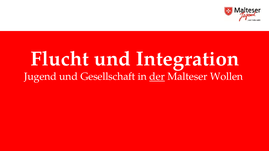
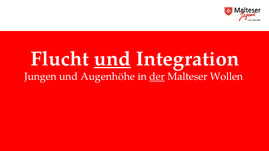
und at (112, 59) underline: none -> present
Jugend: Jugend -> Jungen
Gesellschaft: Gesellschaft -> Augenhöhe
